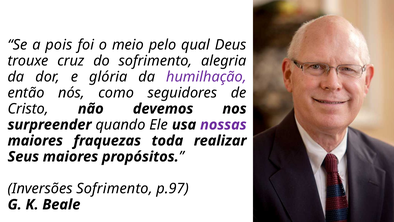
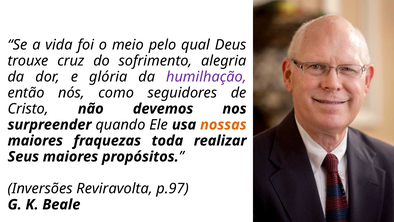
pois: pois -> vida
nossas colour: purple -> orange
Inversões Sofrimento: Sofrimento -> Reviravolta
